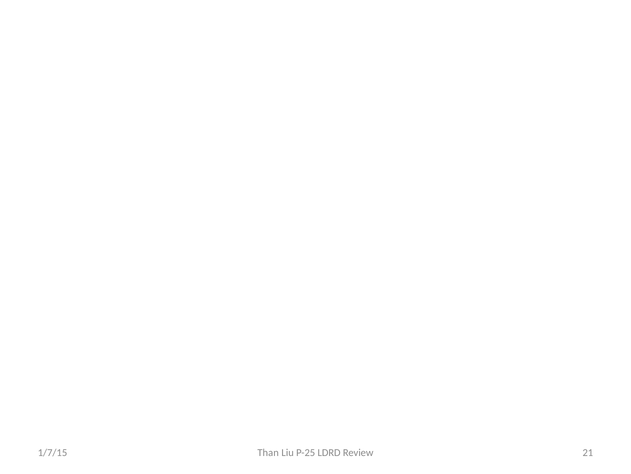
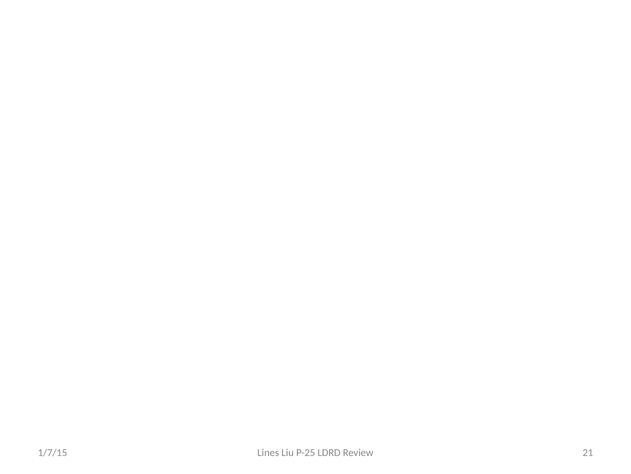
Than: Than -> Lines
